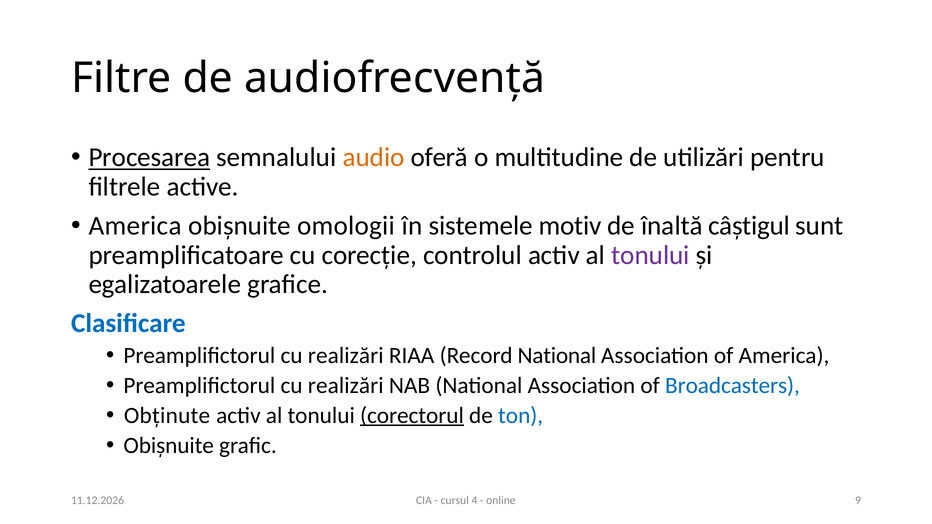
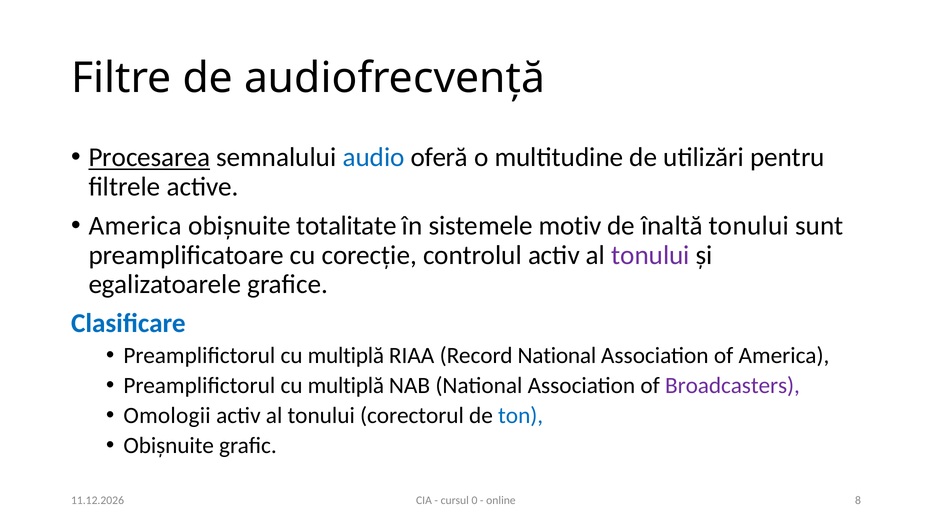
audio colour: orange -> blue
omologii: omologii -> totalitate
înaltă câștigul: câștigul -> tonului
realizări at (346, 356): realizări -> multiplă
realizări at (346, 386): realizări -> multiplă
Broadcasters colour: blue -> purple
Obținute: Obținute -> Omologii
corectorul underline: present -> none
4: 4 -> 0
9: 9 -> 8
